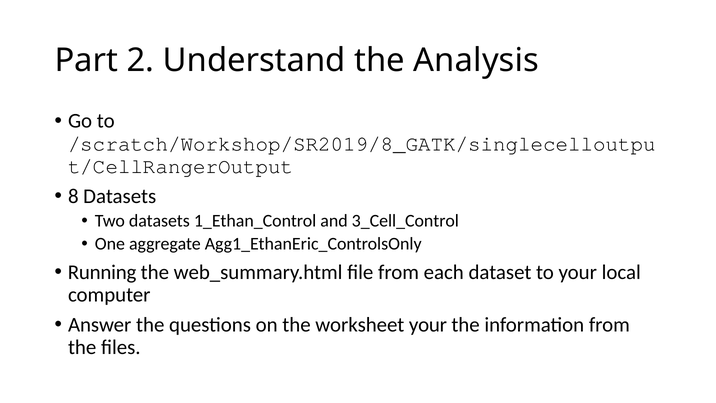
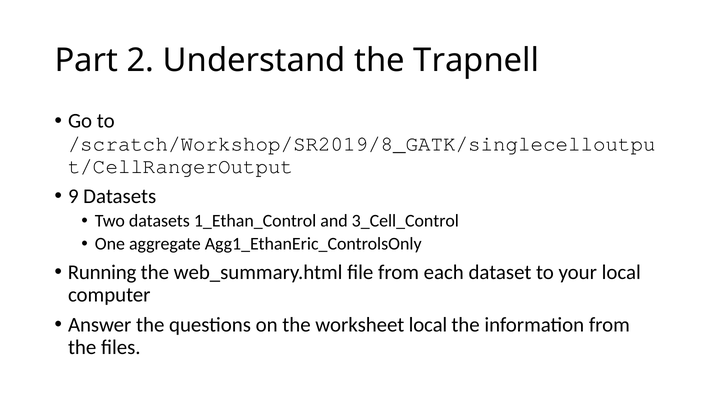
Analysis: Analysis -> Trapnell
8: 8 -> 9
worksheet your: your -> local
